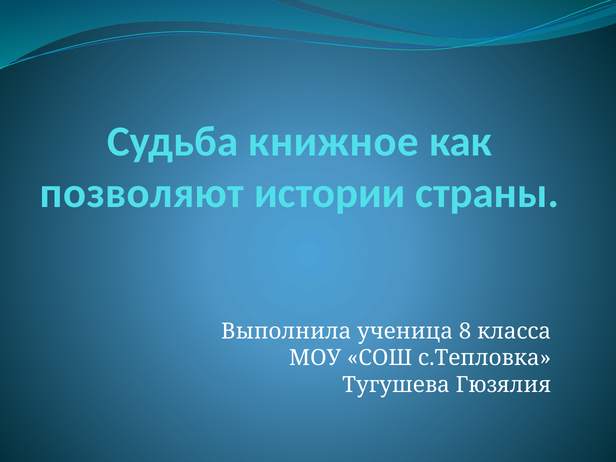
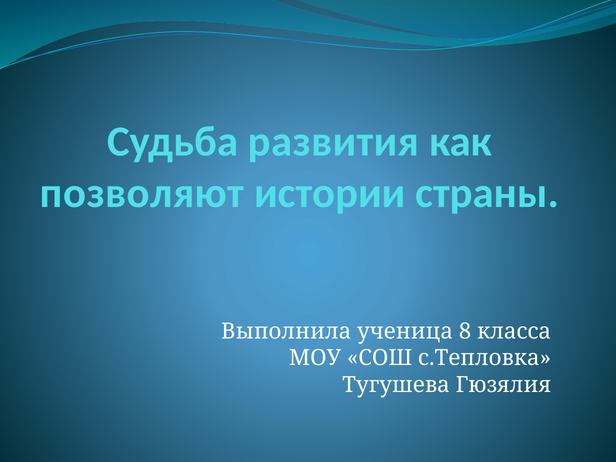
книжное: книжное -> развития
